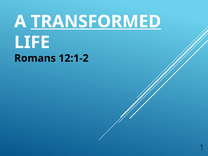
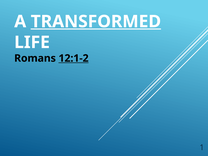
12:1-2 underline: none -> present
